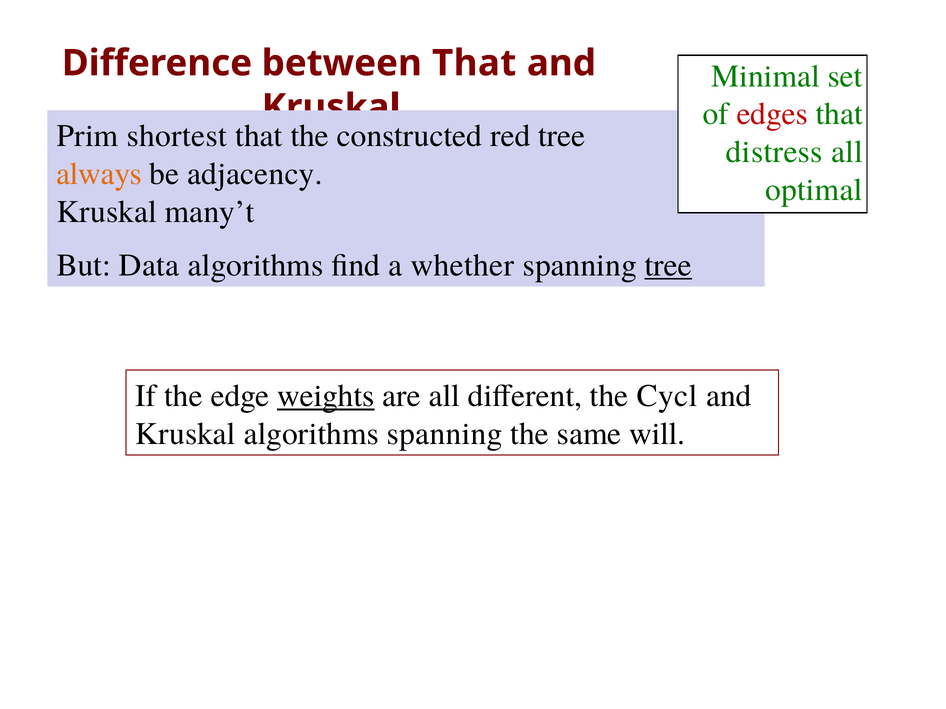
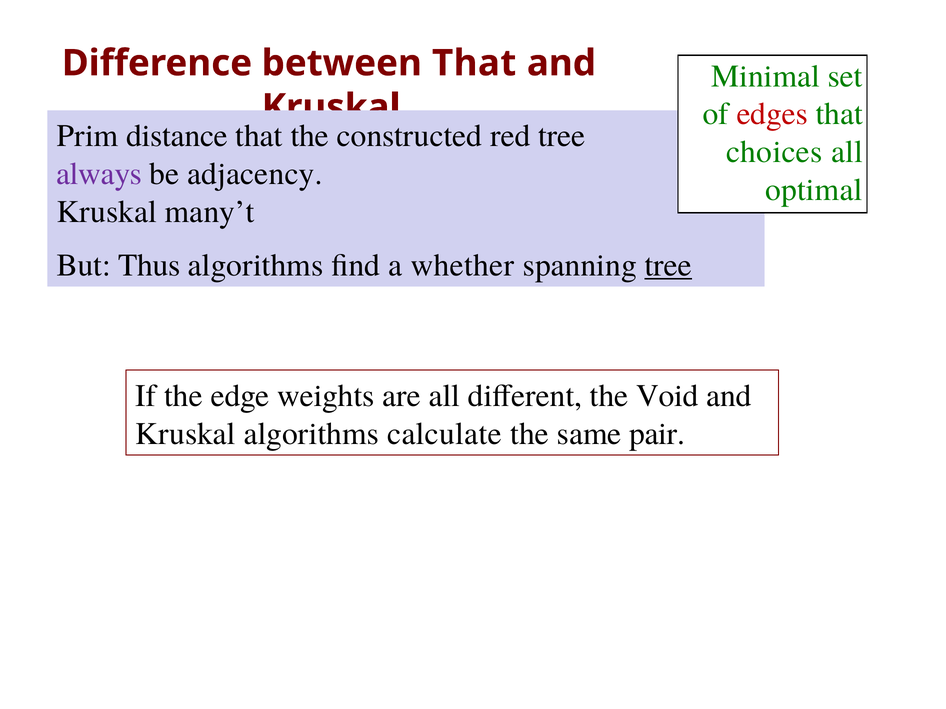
shortest: shortest -> distance
distress: distress -> choices
always colour: orange -> purple
Data: Data -> Thus
weights underline: present -> none
Cycl: Cycl -> Void
algorithms spanning: spanning -> calculate
will: will -> pair
